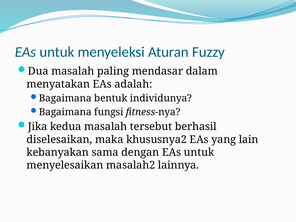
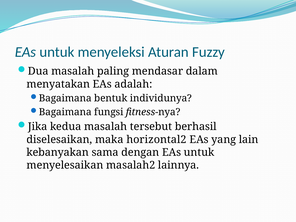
khususnya2: khususnya2 -> horizontal2
